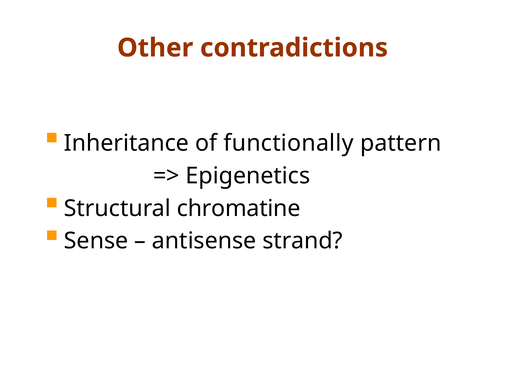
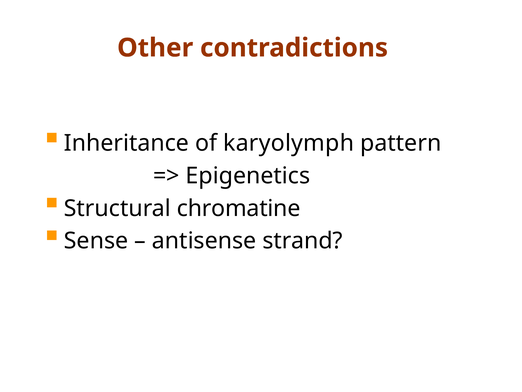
functionally: functionally -> karyolymph
